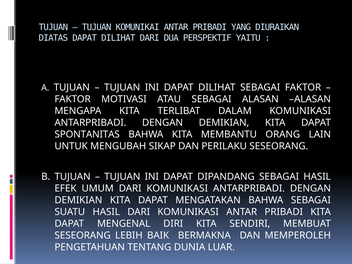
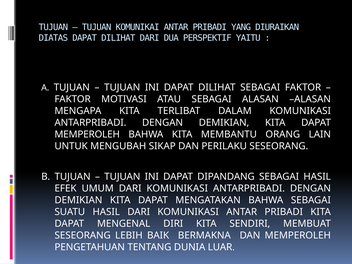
SPONTANITAS at (87, 135): SPONTANITAS -> MEMPEROLEH
